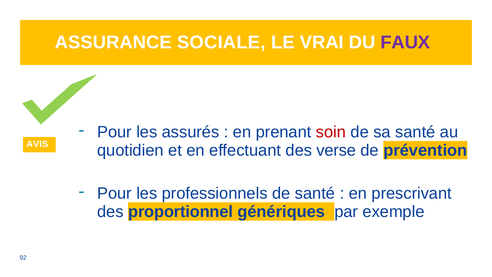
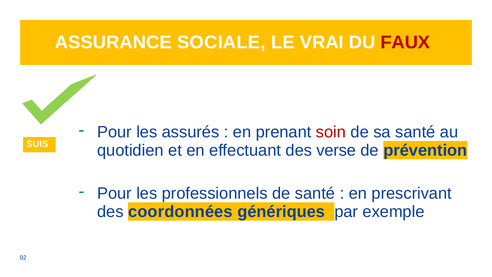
FAUX colour: purple -> red
AVIS: AVIS -> SUIS
proportionnel: proportionnel -> coordonnées
